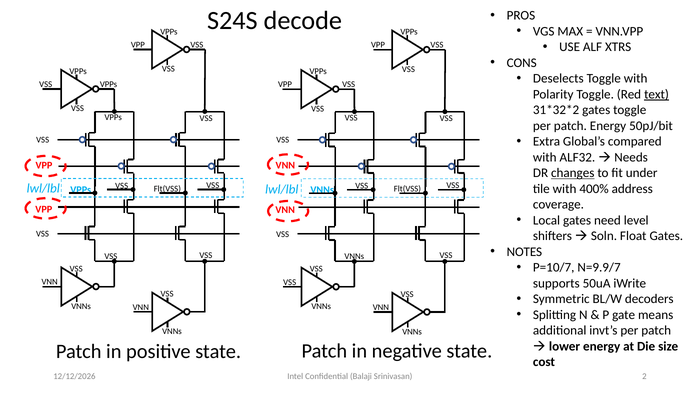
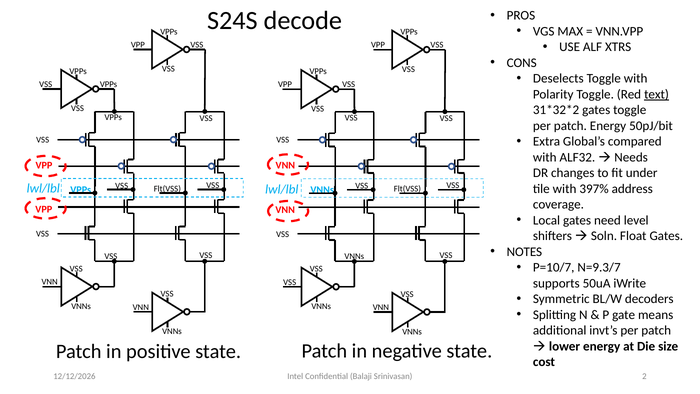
changes underline: present -> none
400%: 400% -> 397%
N=9.9/7: N=9.9/7 -> N=9.3/7
